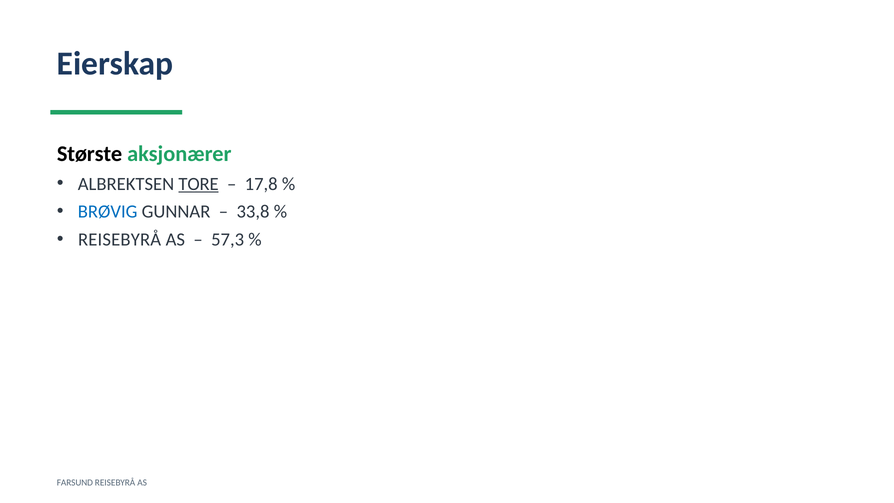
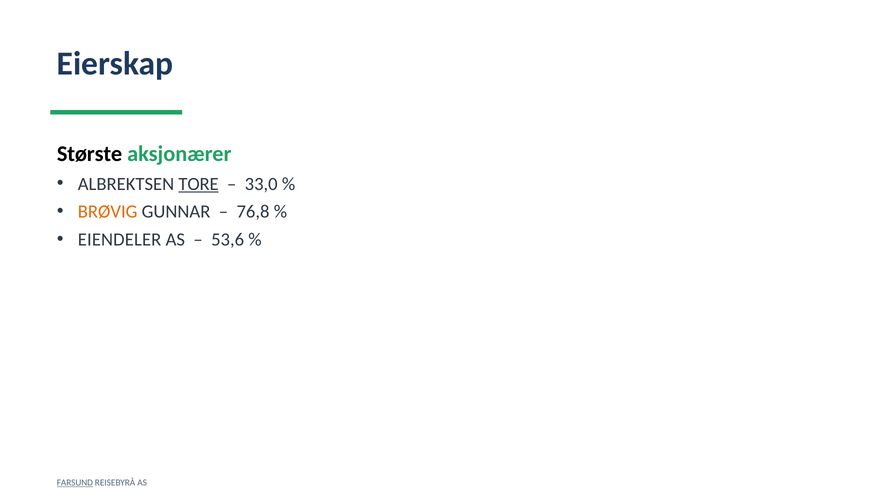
17,8: 17,8 -> 33,0
BRØVIG colour: blue -> orange
33,8: 33,8 -> 76,8
REISEBYRÅ at (120, 240): REISEBYRÅ -> EIENDELER
57,3: 57,3 -> 53,6
FARSUND underline: none -> present
